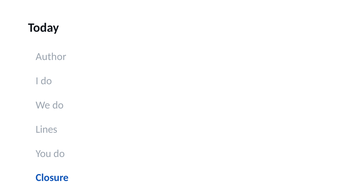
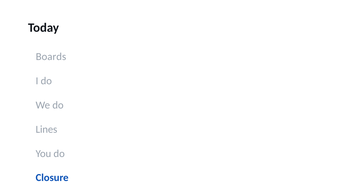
Author: Author -> Boards
